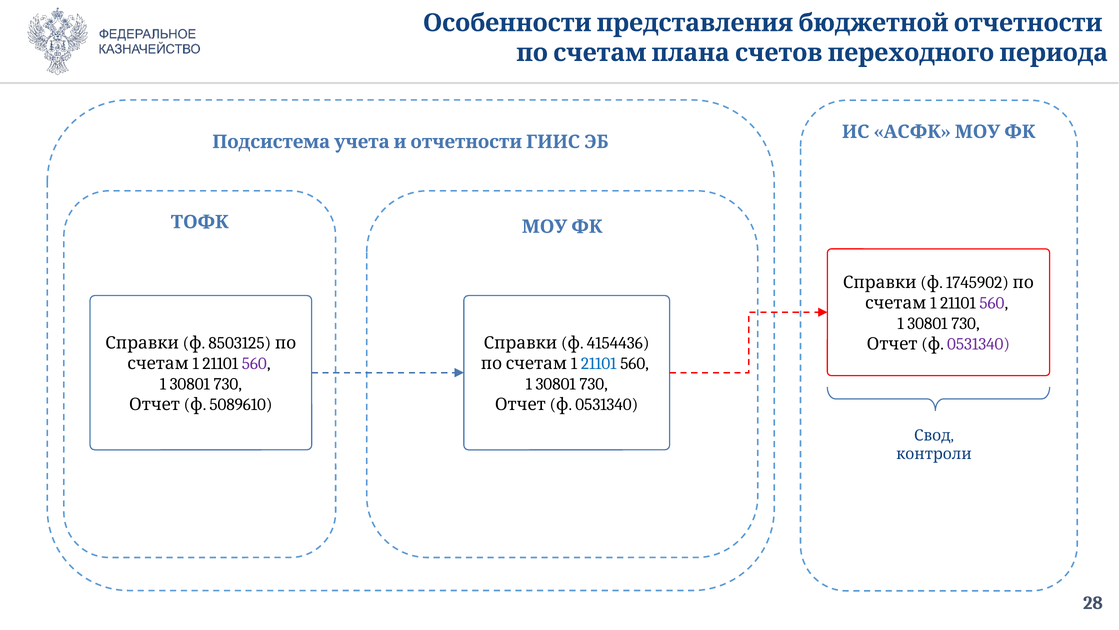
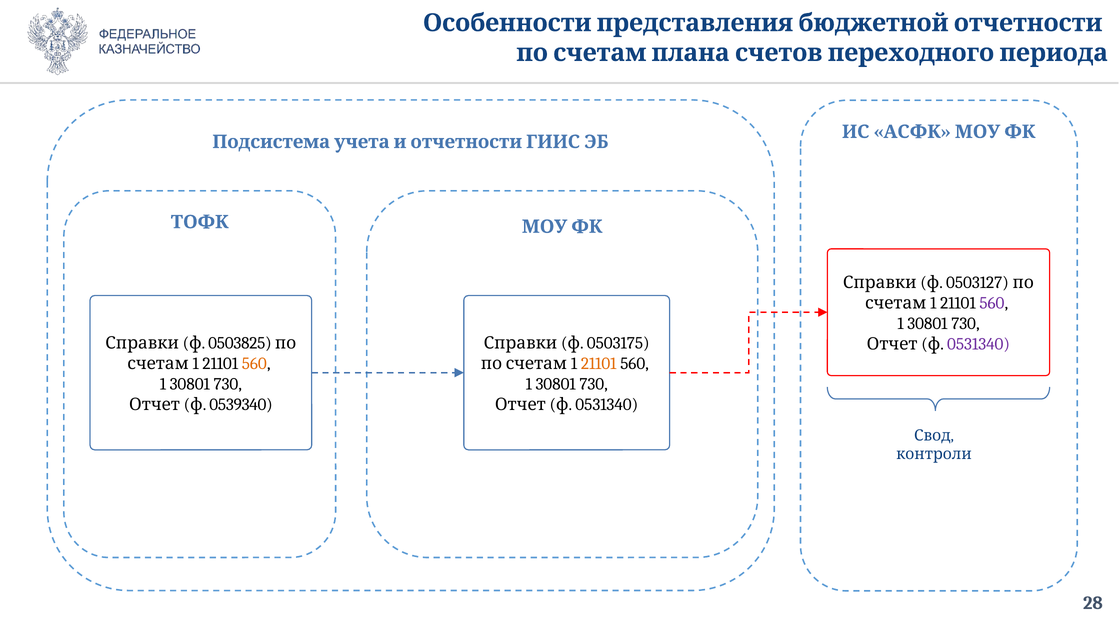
1745902: 1745902 -> 0503127
8503125: 8503125 -> 0503825
4154436: 4154436 -> 0503175
560 at (254, 363) colour: purple -> orange
21101 at (599, 363) colour: blue -> orange
5089610: 5089610 -> 0539340
